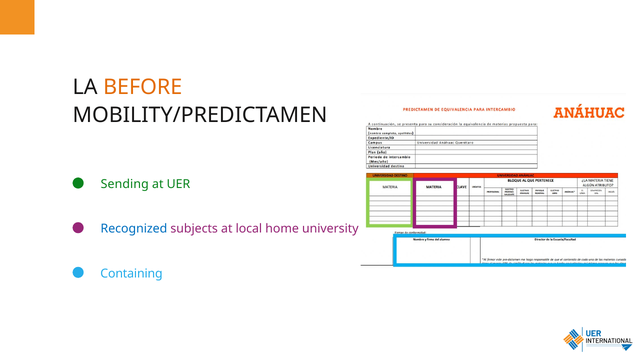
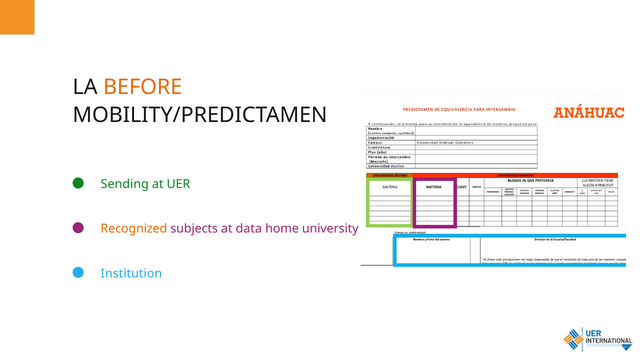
Recognized colour: blue -> orange
local: local -> data
Containing: Containing -> Institution
